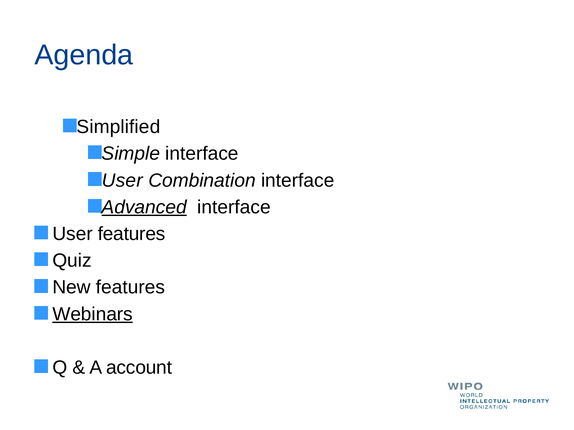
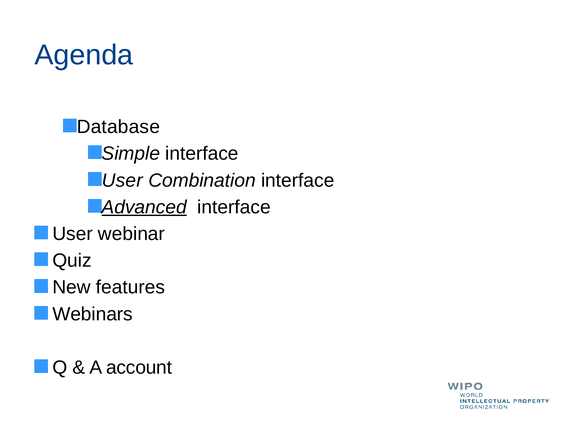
Simplified: Simplified -> Database
User features: features -> webinar
Webinars underline: present -> none
